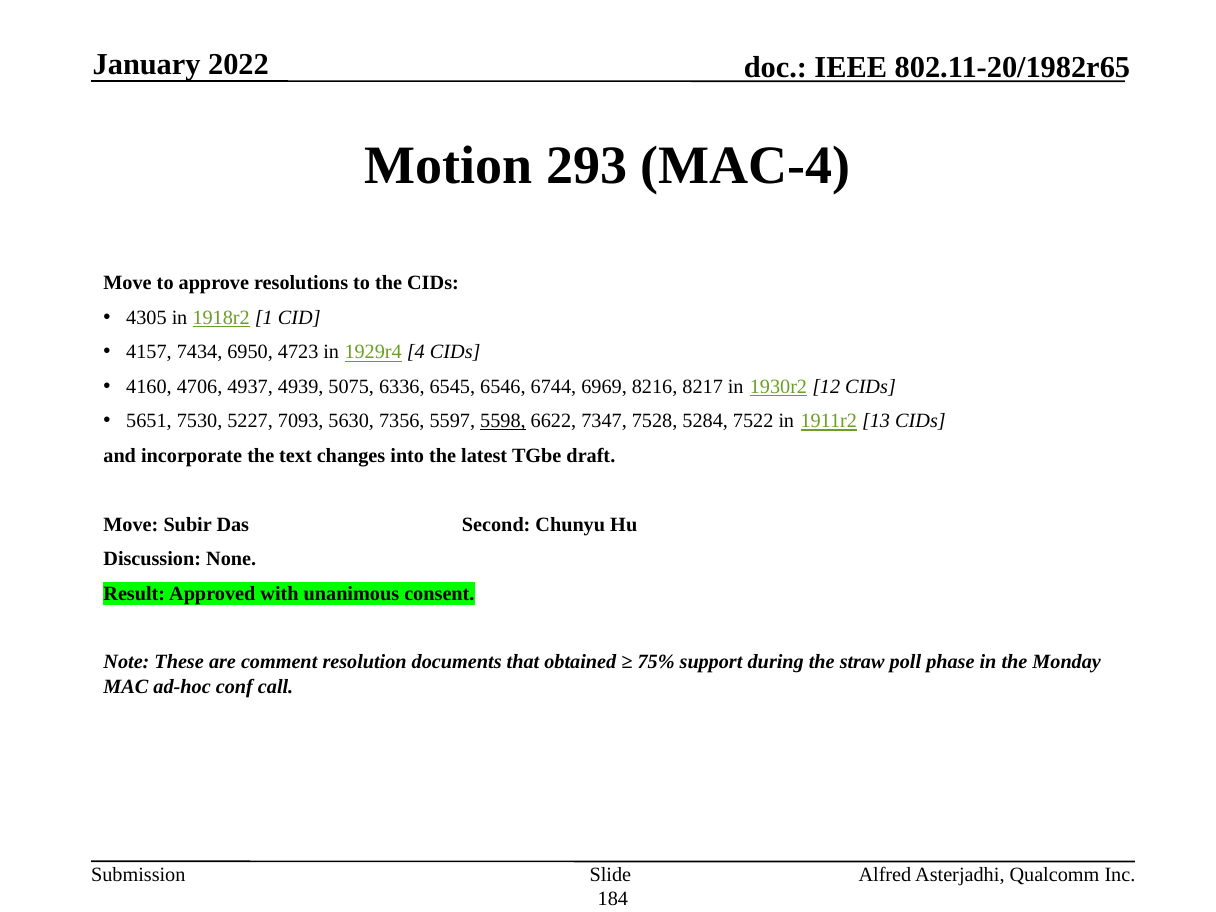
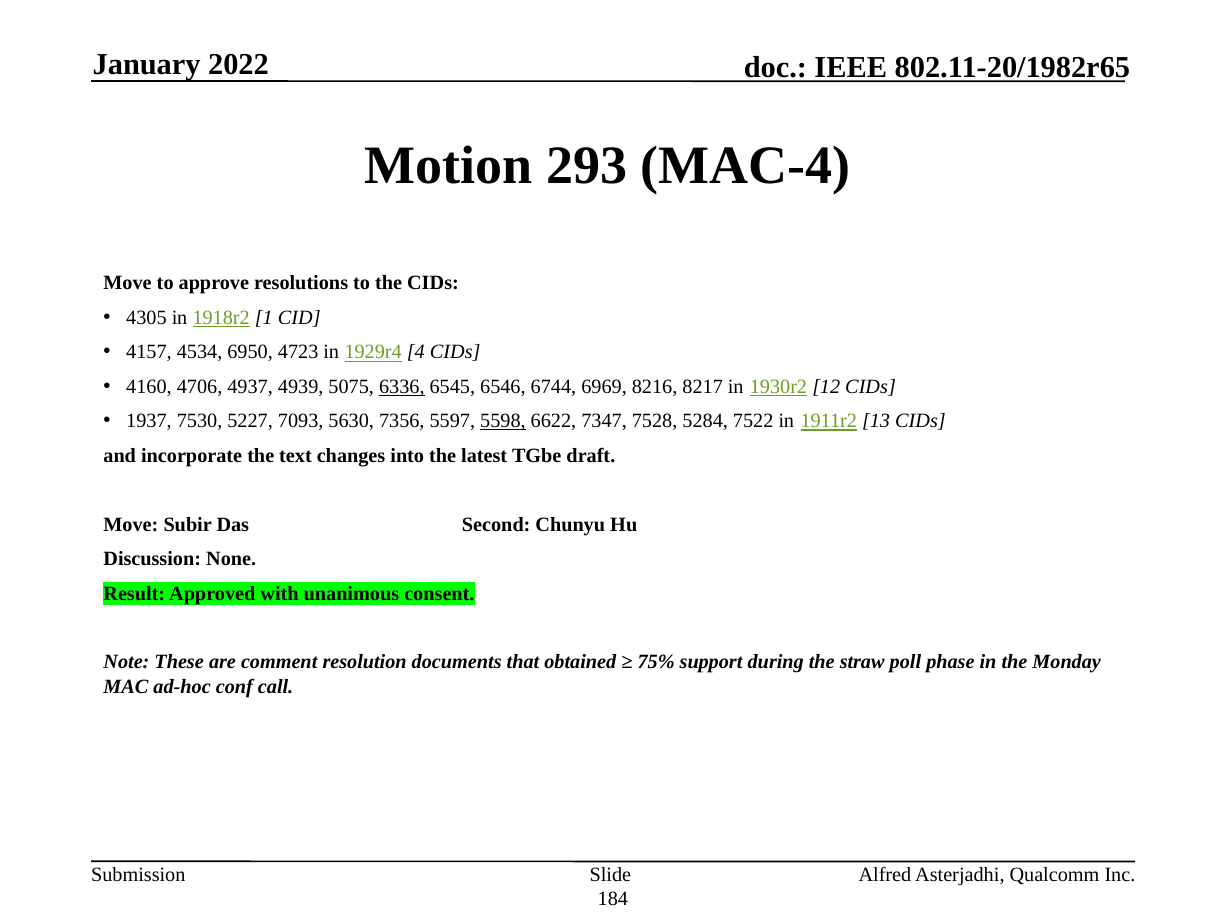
7434: 7434 -> 4534
6336 underline: none -> present
5651: 5651 -> 1937
